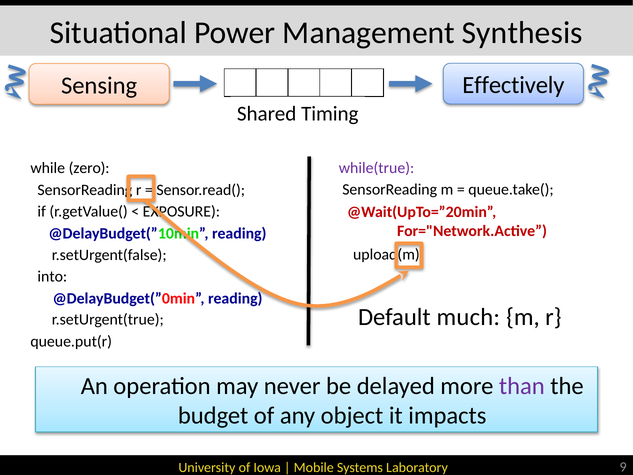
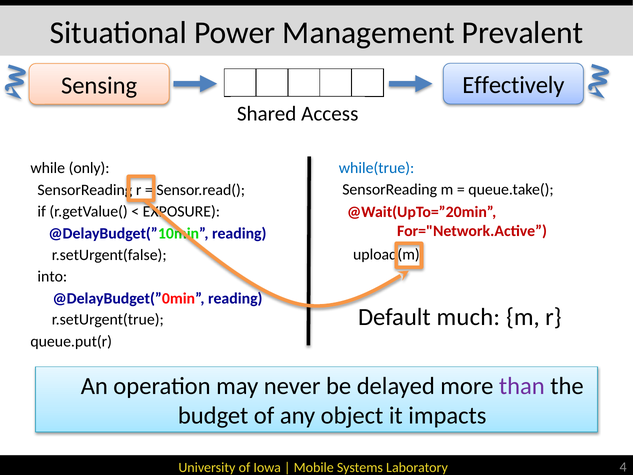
Synthesis: Synthesis -> Prevalent
Timing: Timing -> Access
while(true colour: purple -> blue
zero: zero -> only
9: 9 -> 4
